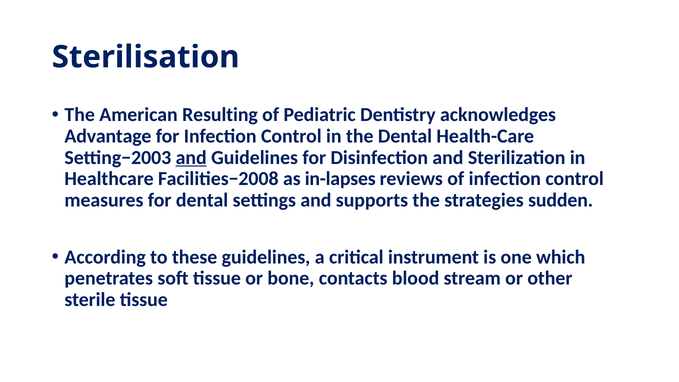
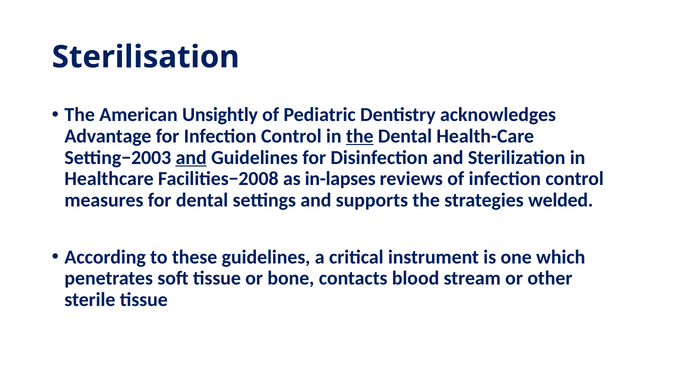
Resulting: Resulting -> Unsightly
the at (360, 136) underline: none -> present
sudden: sudden -> welded
